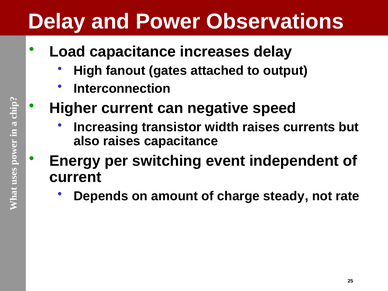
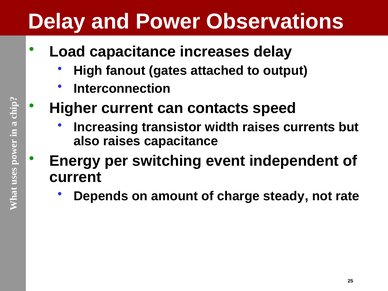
negative: negative -> contacts
